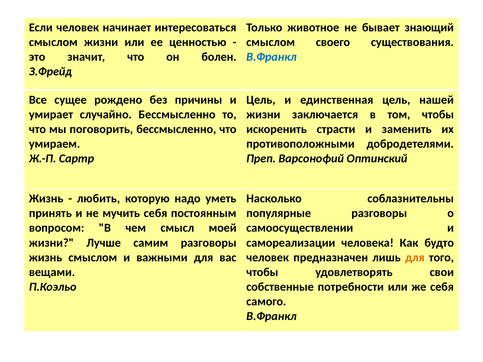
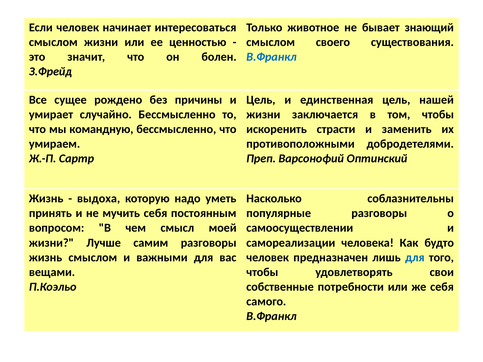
поговорить: поговорить -> командную
любить: любить -> выдоха
для at (415, 258) colour: orange -> blue
